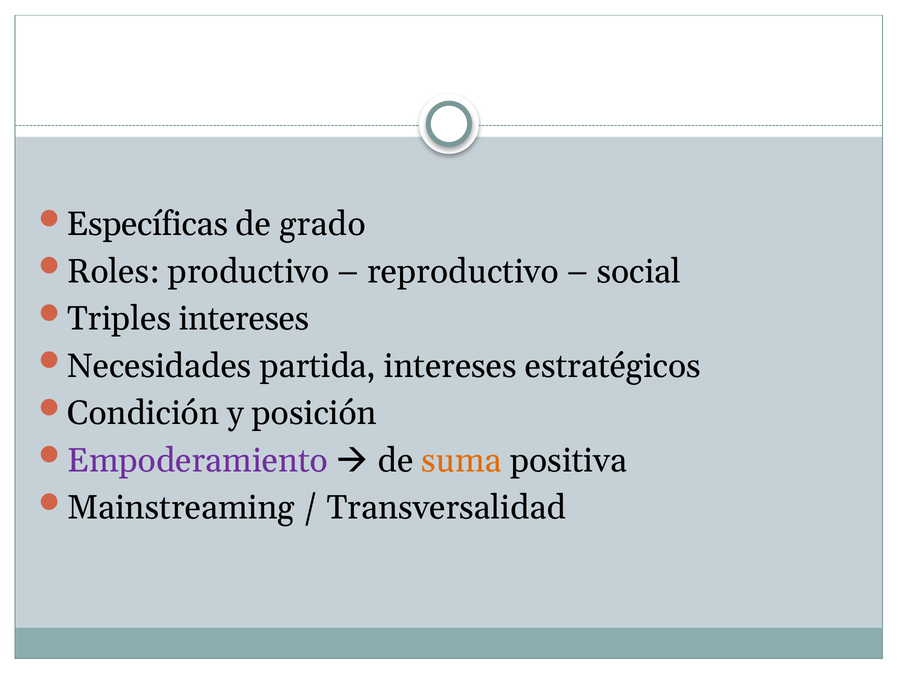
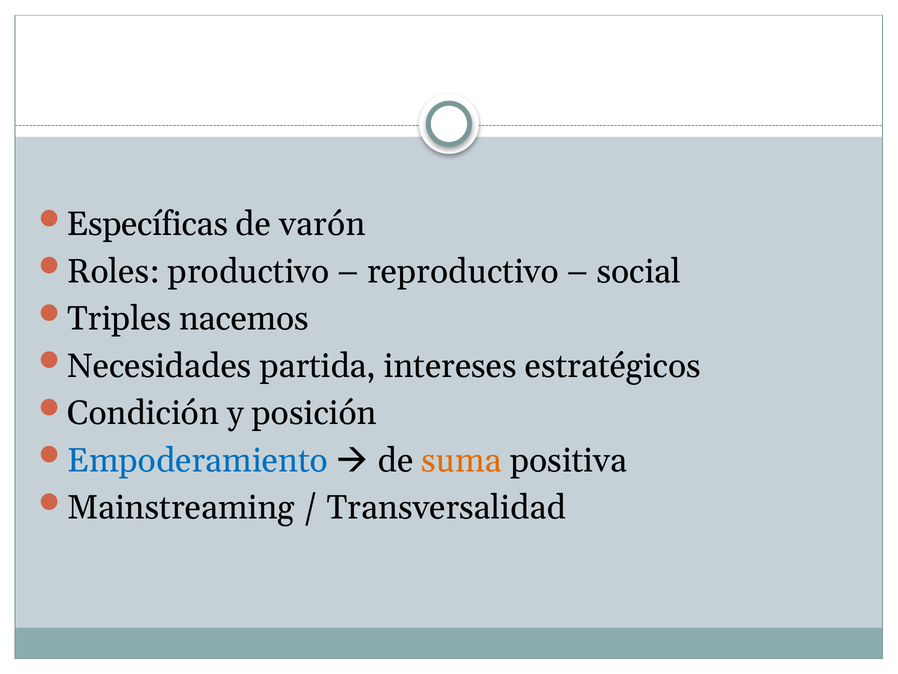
grado: grado -> varón
Triples intereses: intereses -> nacemos
Empoderamiento colour: purple -> blue
